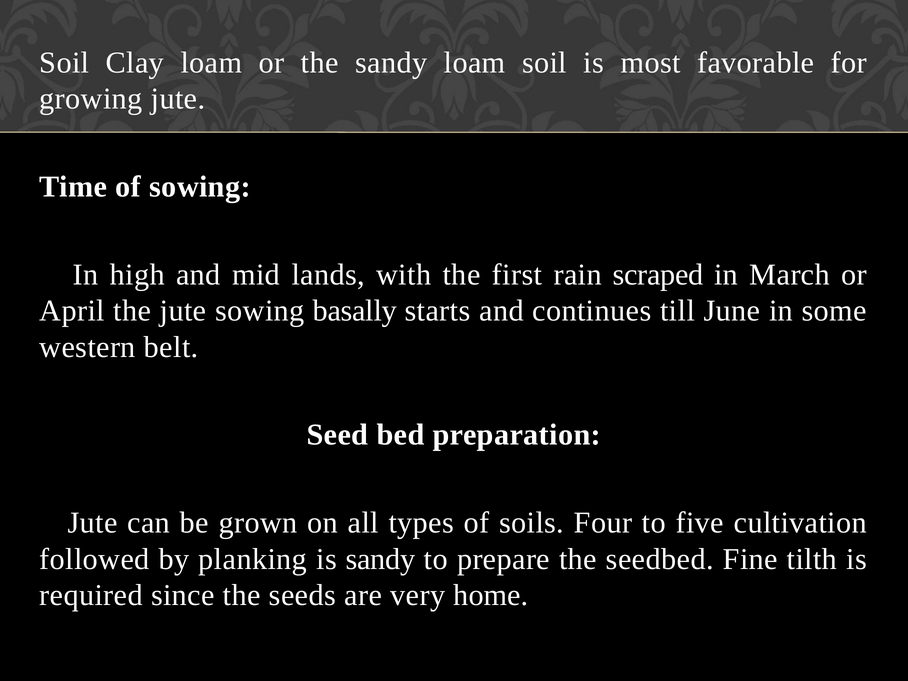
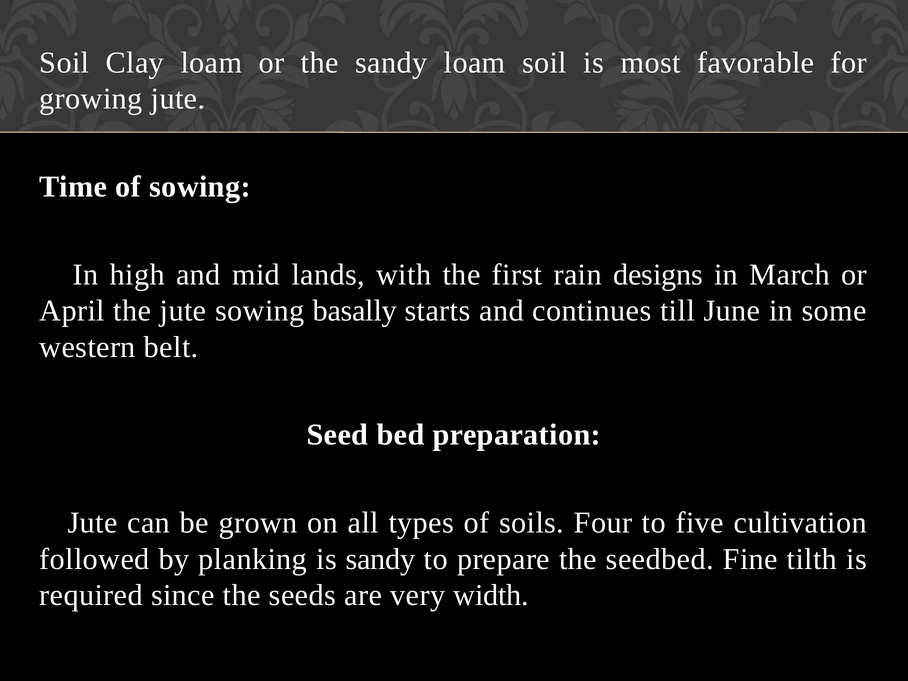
scraped: scraped -> designs
home: home -> width
